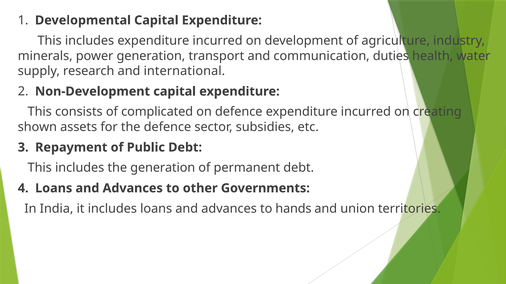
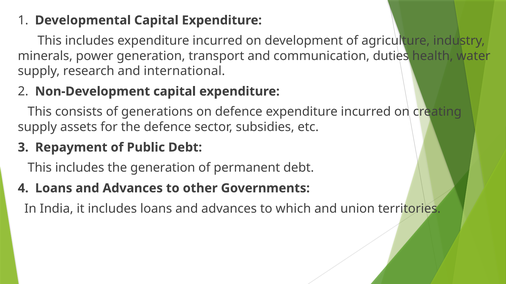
complicated: complicated -> generations
shown at (37, 127): shown -> supply
hands: hands -> which
